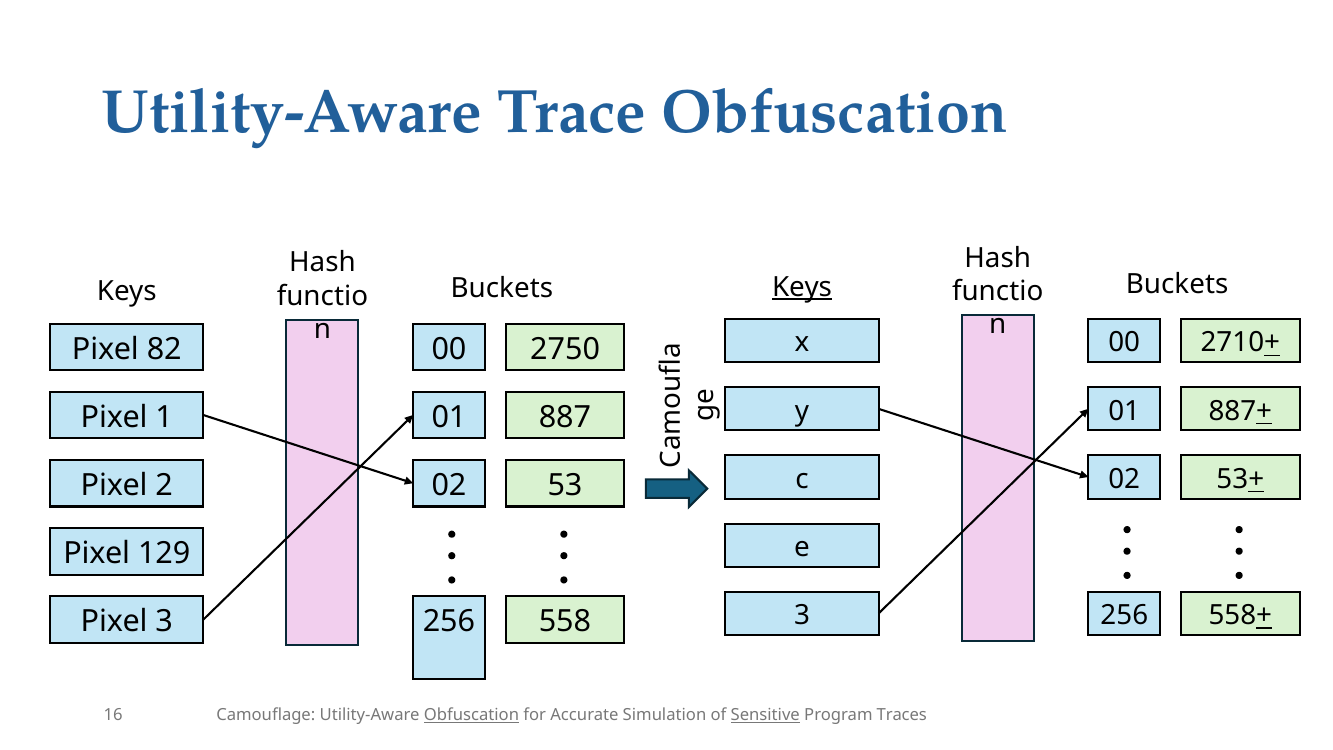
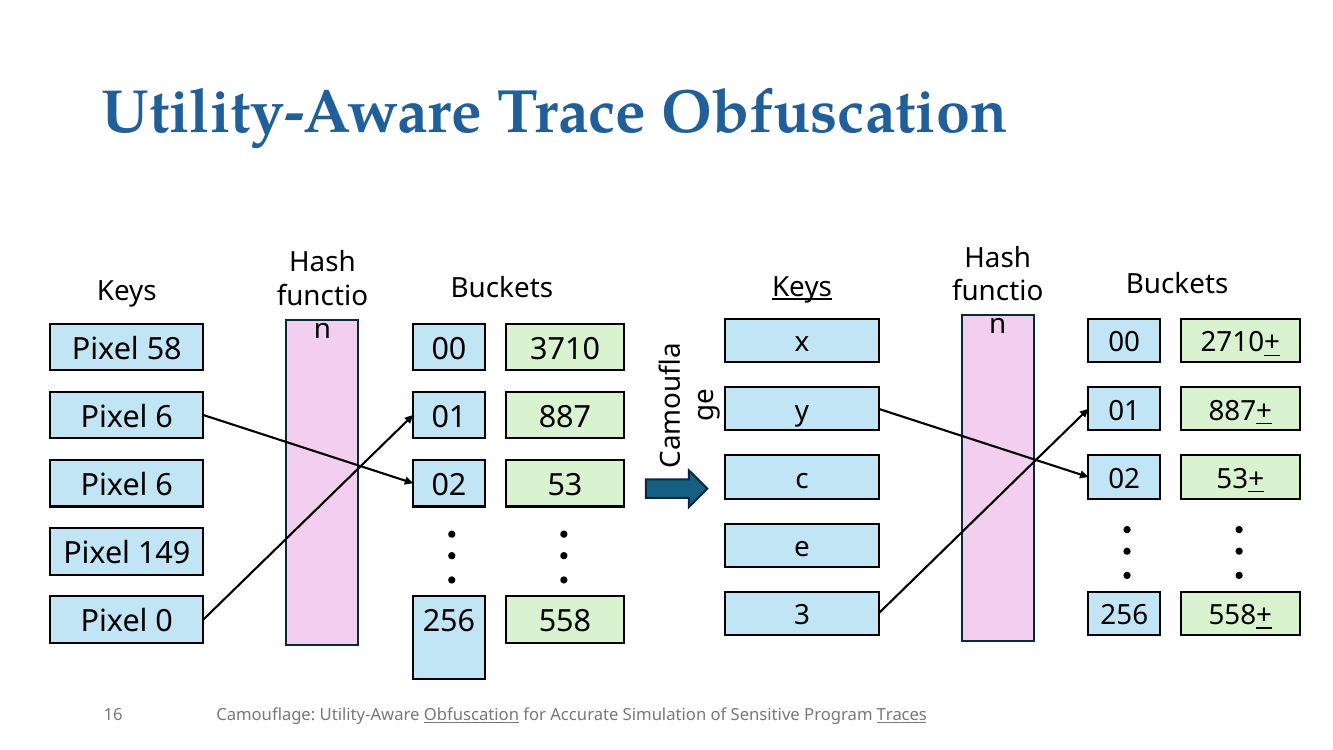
82: 82 -> 58
2750: 2750 -> 3710
1 at (164, 417): 1 -> 6
2 at (164, 485): 2 -> 6
129: 129 -> 149
Pixel 3: 3 -> 0
Sensitive underline: present -> none
Traces underline: none -> present
